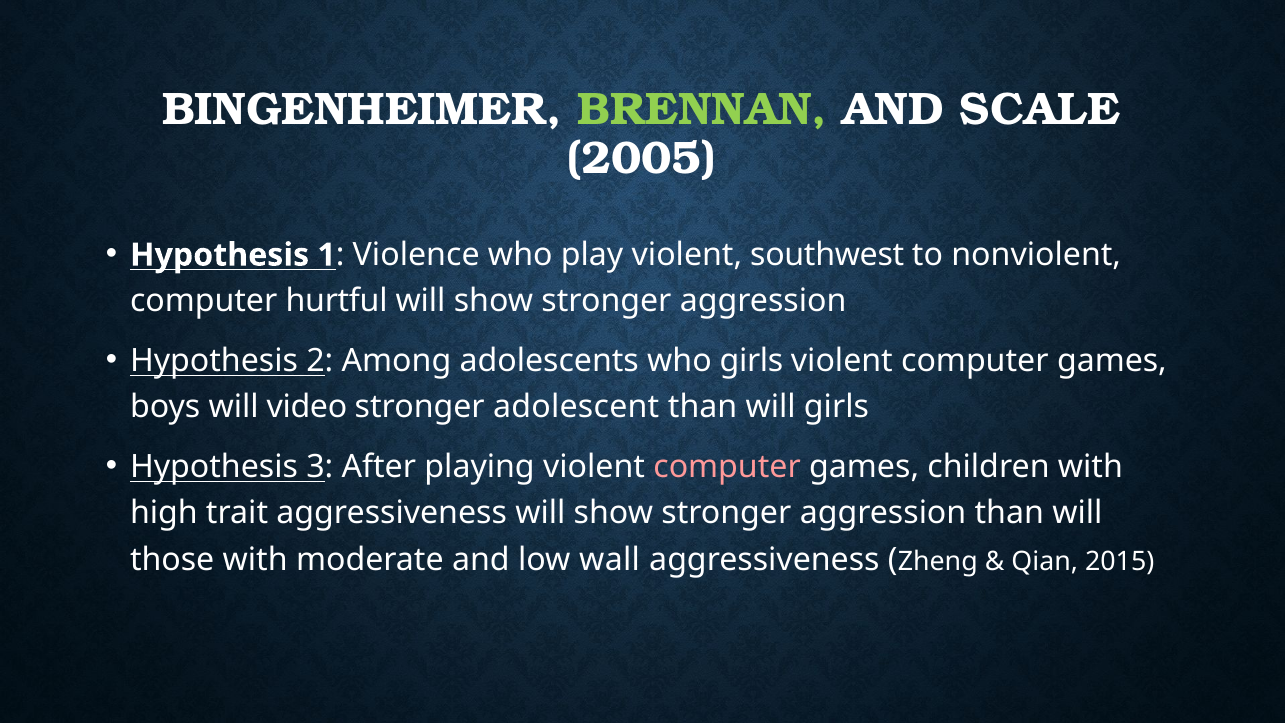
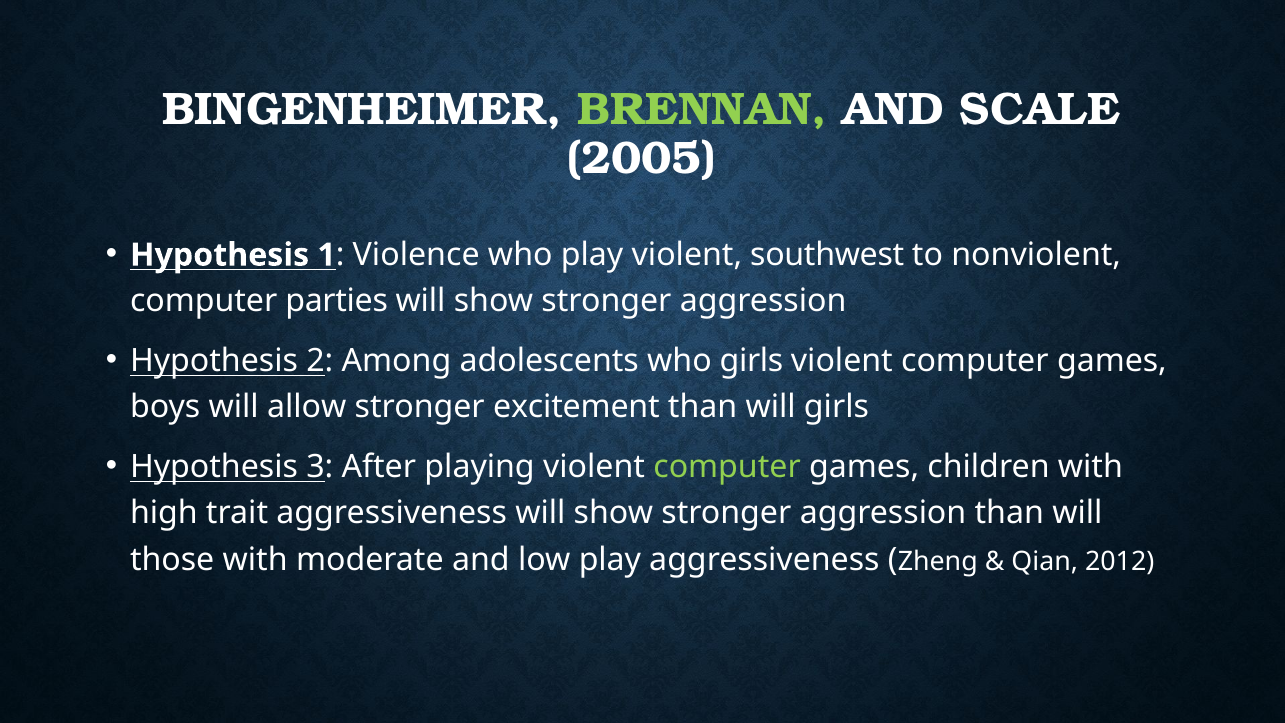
hurtful: hurtful -> parties
video: video -> allow
adolescent: adolescent -> excitement
computer at (727, 467) colour: pink -> light green
low wall: wall -> play
2015: 2015 -> 2012
